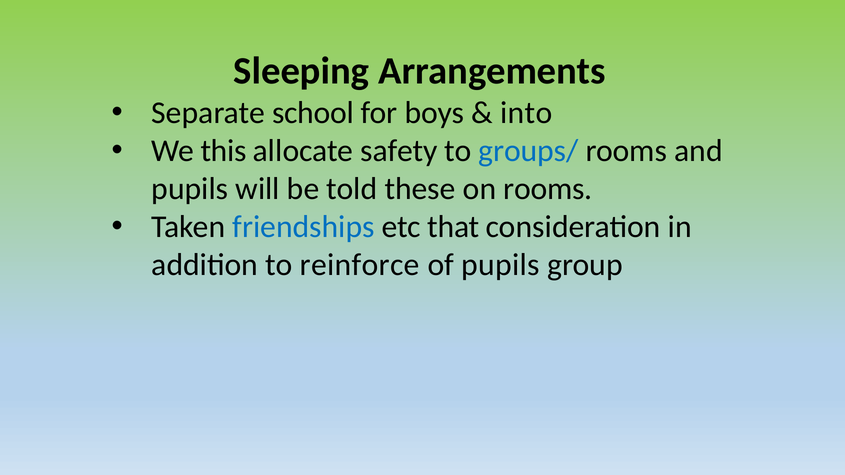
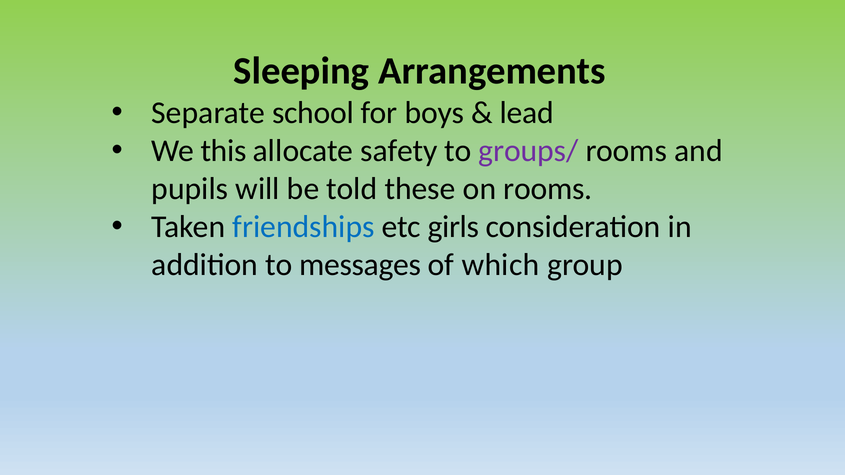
into: into -> lead
groups/ colour: blue -> purple
that: that -> girls
reinforce: reinforce -> messages
of pupils: pupils -> which
